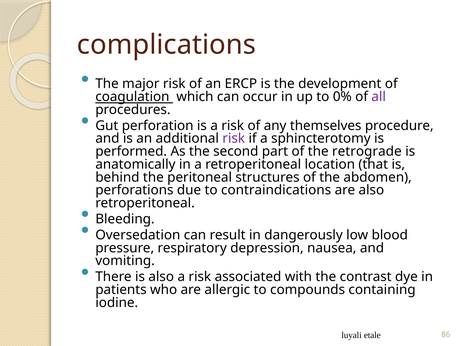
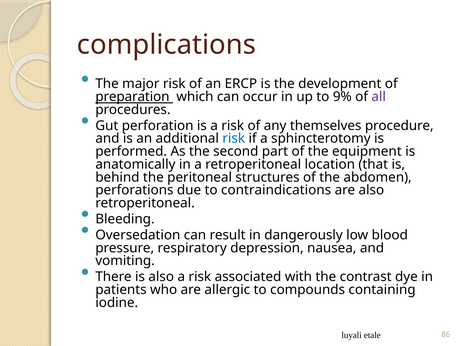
coagulation: coagulation -> preparation
0%: 0% -> 9%
risk at (234, 138) colour: purple -> blue
retrograde: retrograde -> equipment
